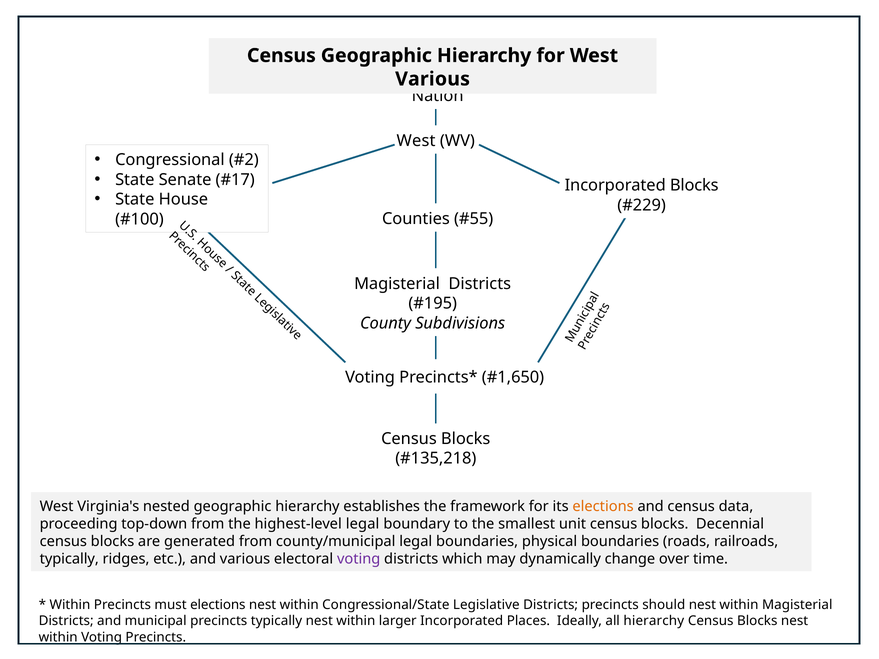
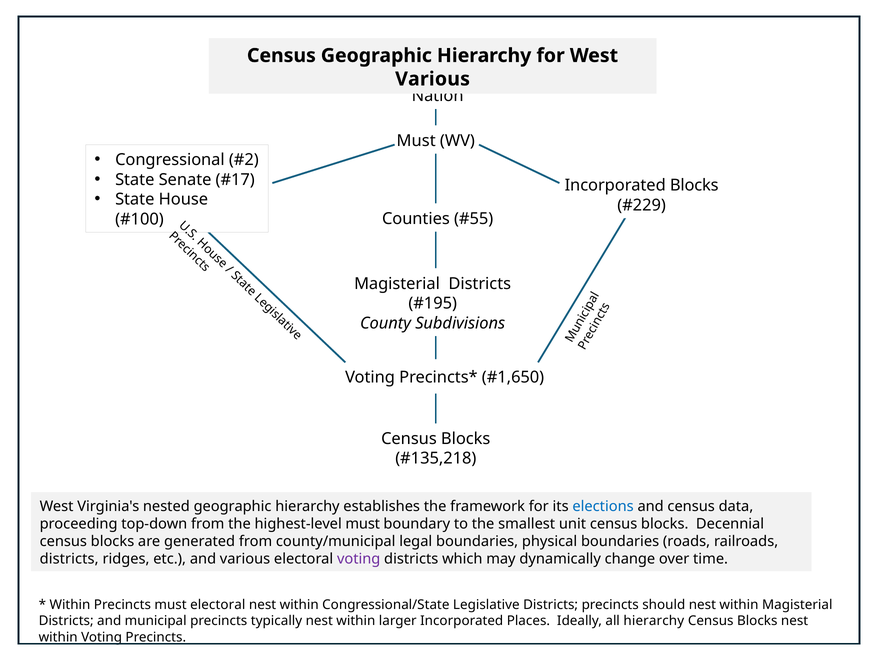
West at (416, 141): West -> Must
elections at (603, 507) colour: orange -> blue
highest-level legal: legal -> must
typically at (69, 559): typically -> districts
must elections: elections -> electoral
